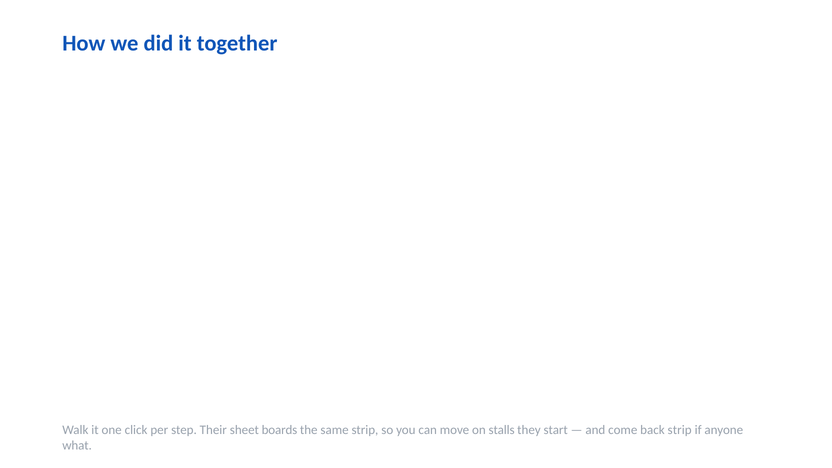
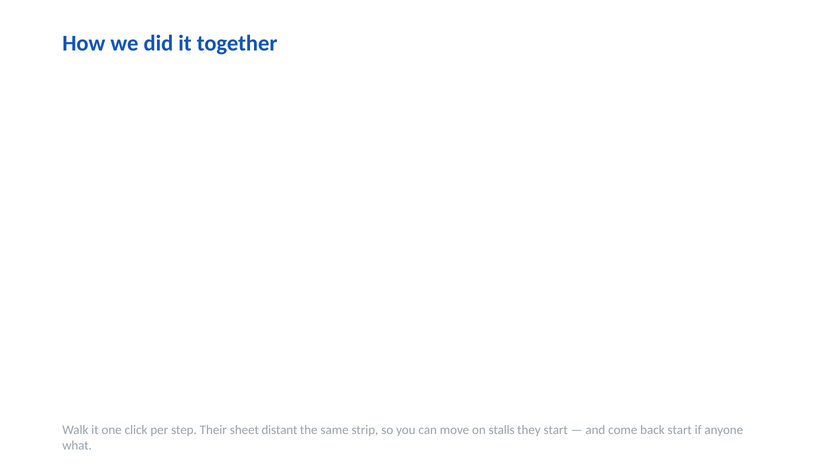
boards: boards -> distant
back strip: strip -> start
